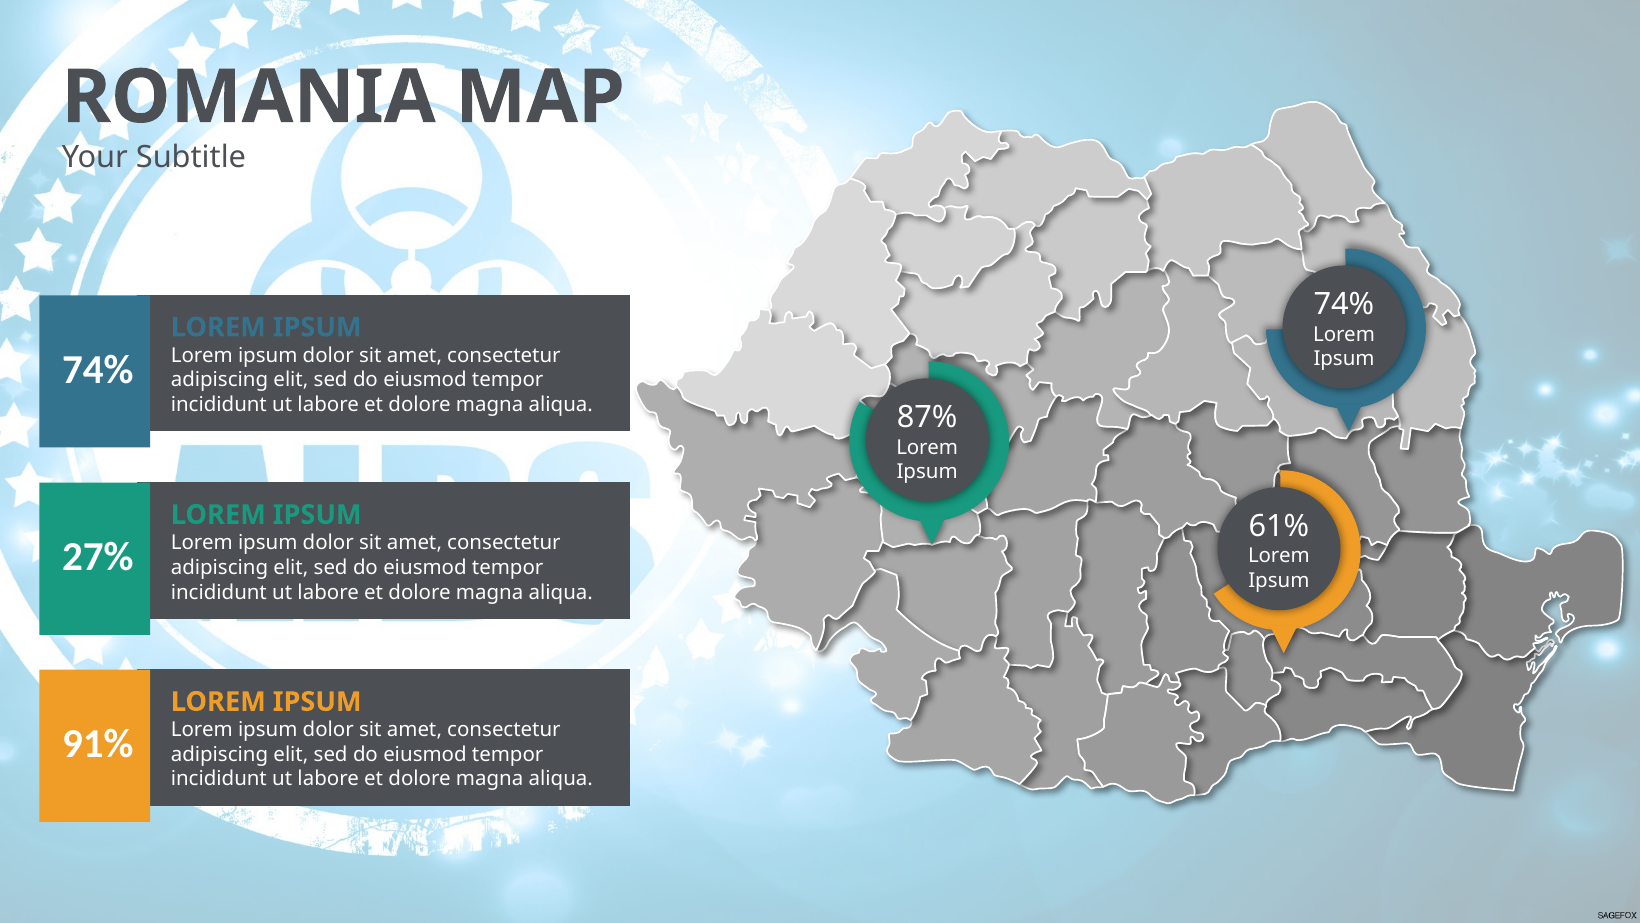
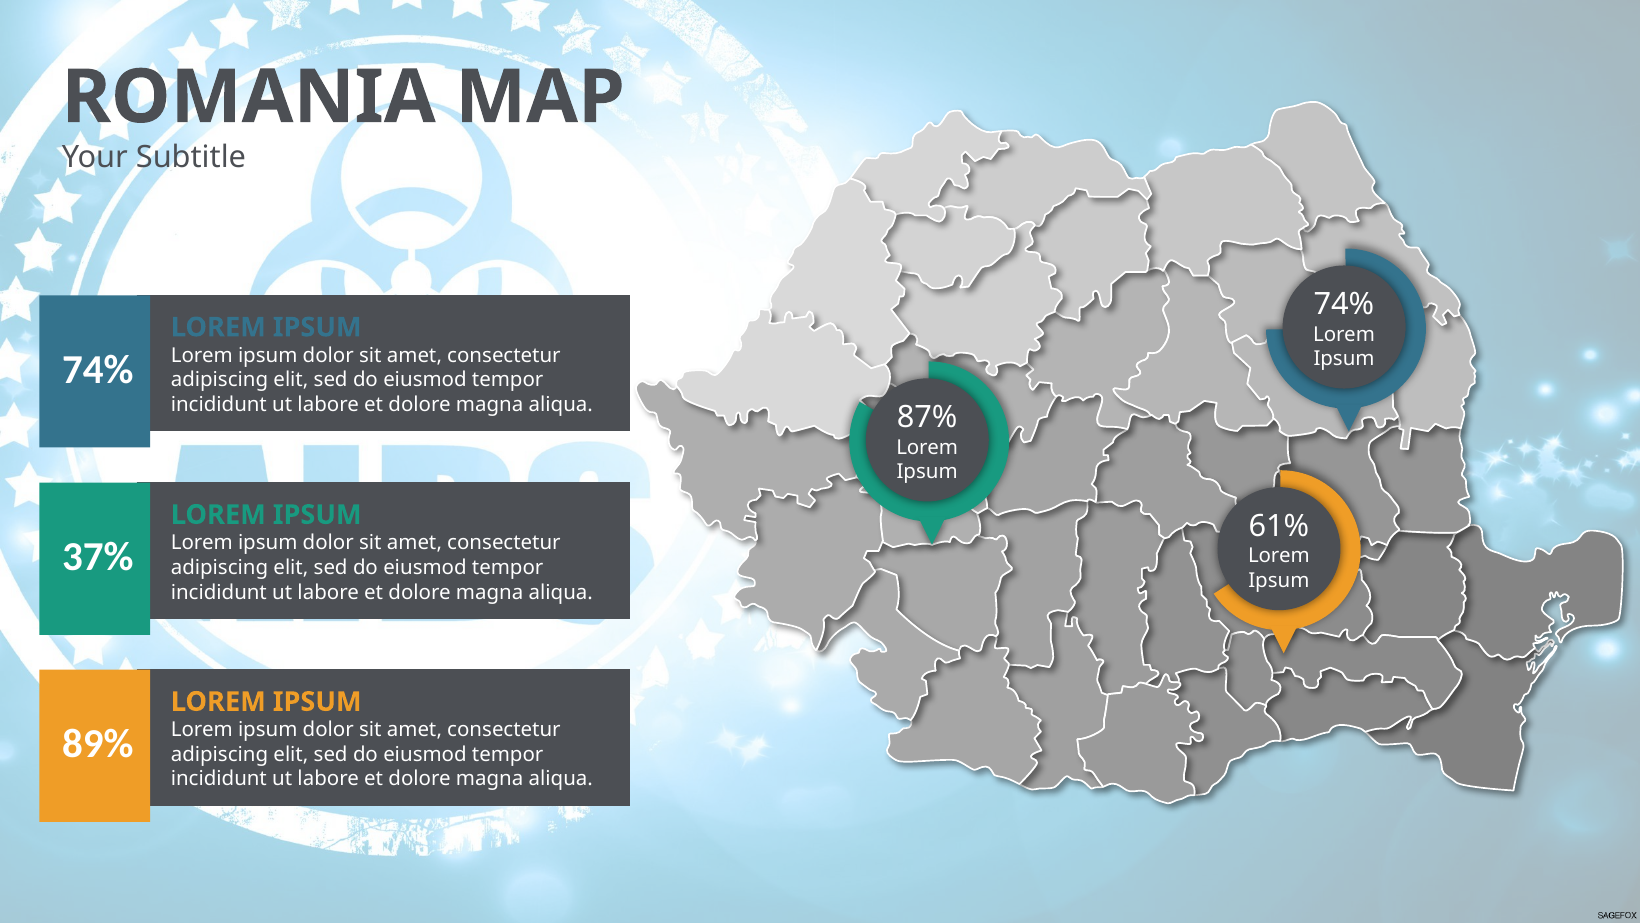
27%: 27% -> 37%
91%: 91% -> 89%
